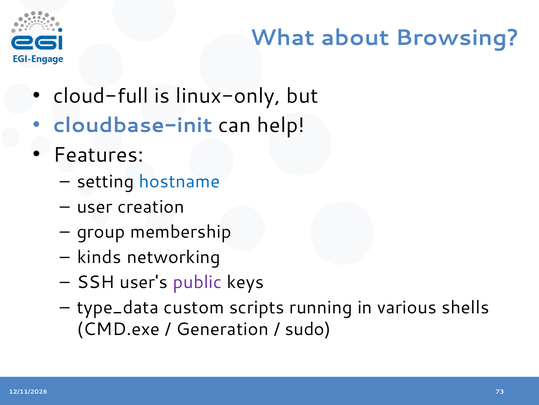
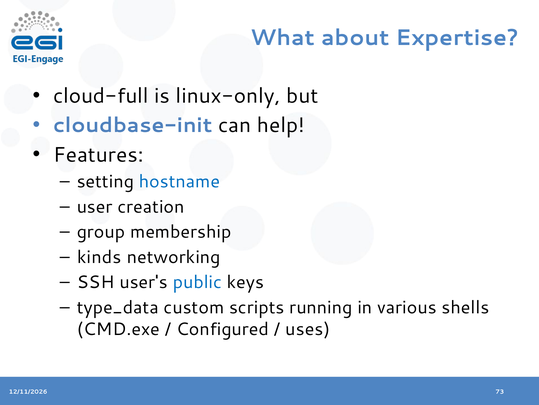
Browsing: Browsing -> Expertise
public colour: purple -> blue
Generation: Generation -> Configured
sudo: sudo -> uses
